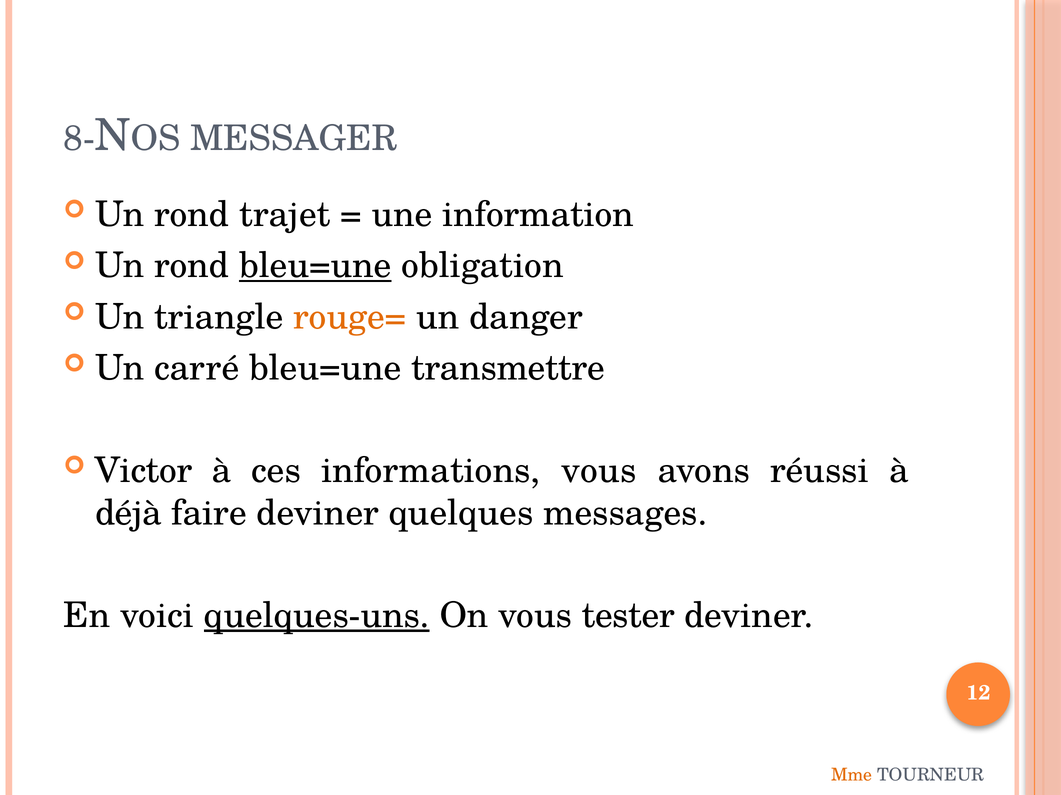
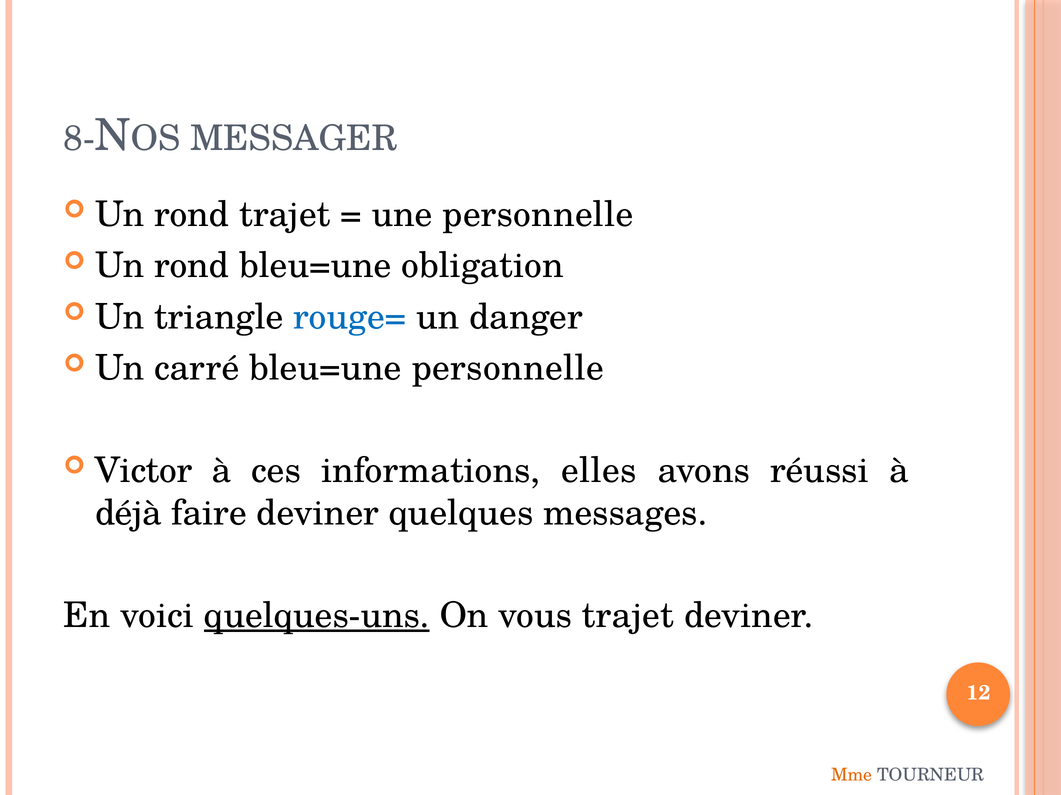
une information: information -> personnelle
bleu=une at (315, 266) underline: present -> none
rouge= colour: orange -> blue
bleu=une transmettre: transmettre -> personnelle
informations vous: vous -> elles
vous tester: tester -> trajet
